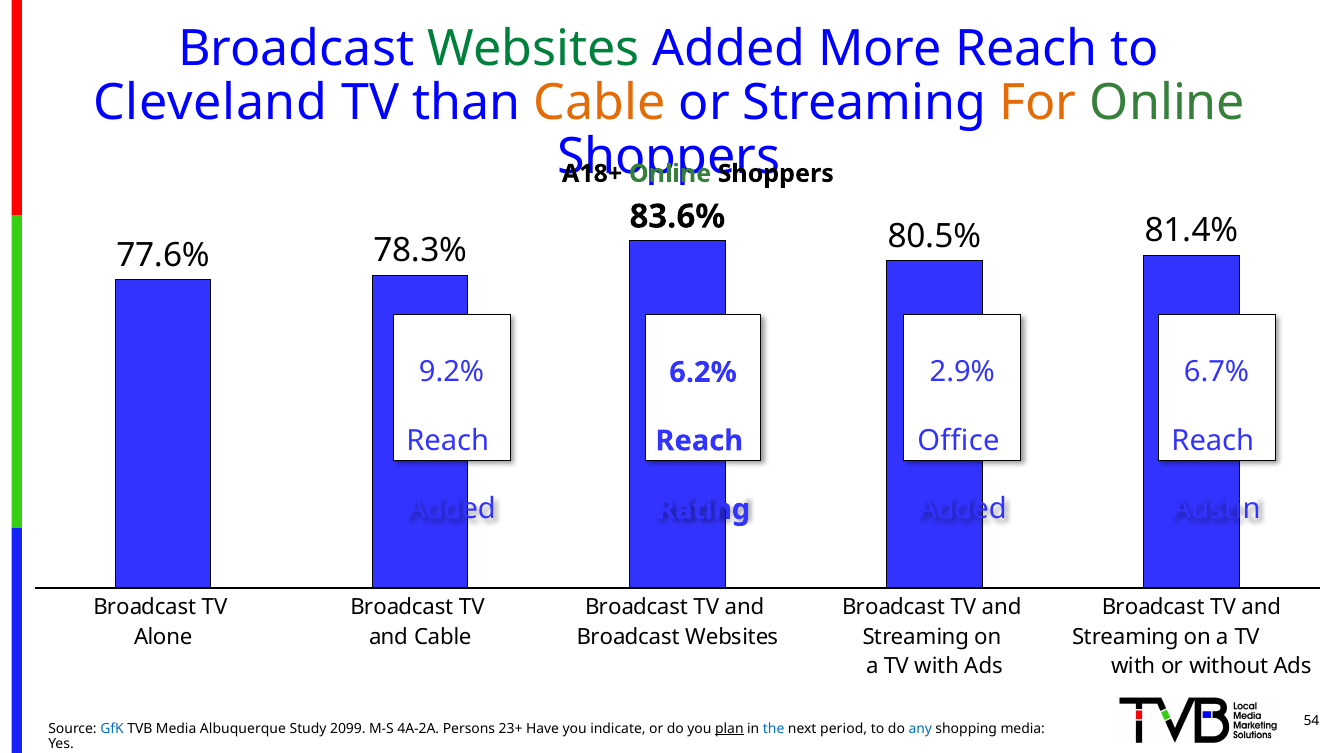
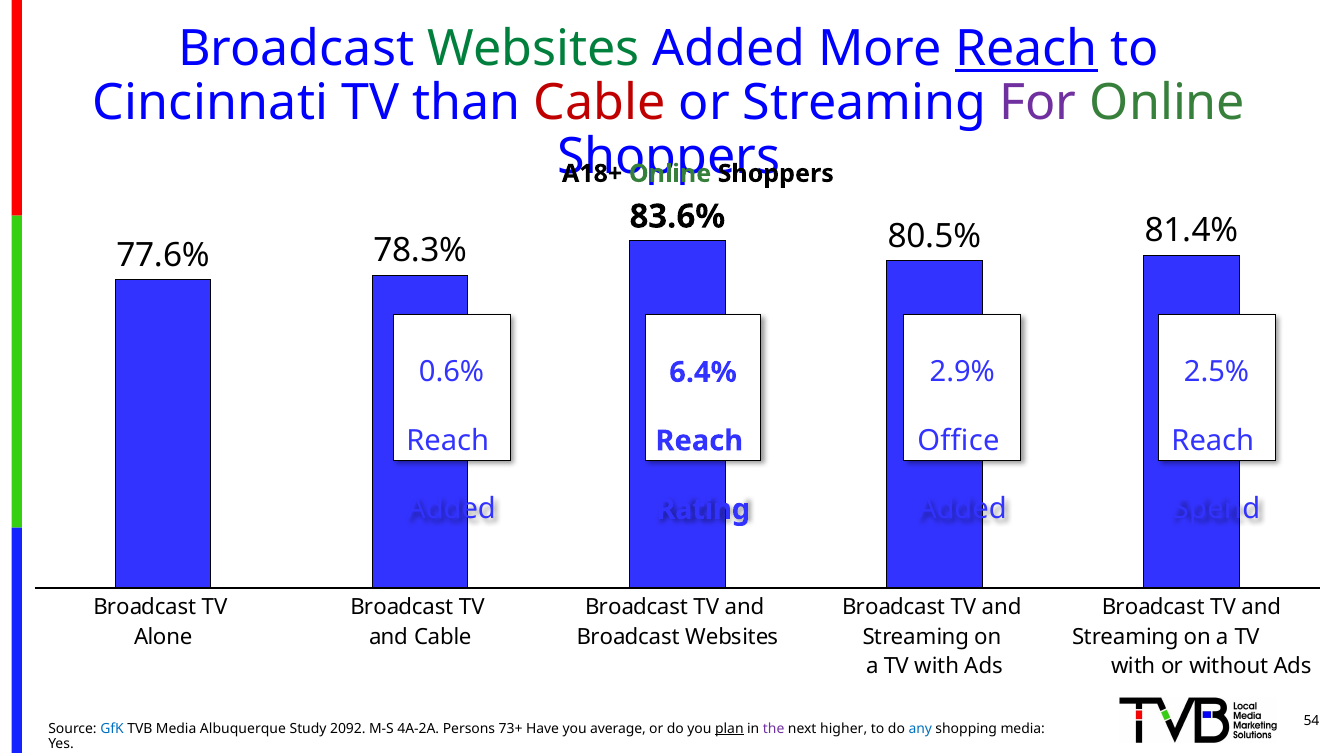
Reach at (1026, 49) underline: none -> present
Cleveland: Cleveland -> Cincinnati
Cable at (600, 103) colour: orange -> red
For colour: orange -> purple
9.2%: 9.2% -> 0.6%
6.7%: 6.7% -> 2.5%
6.2%: 6.2% -> 6.4%
Austin: Austin -> Spend
2099: 2099 -> 2092
23+: 23+ -> 73+
indicate: indicate -> average
the colour: blue -> purple
period: period -> higher
